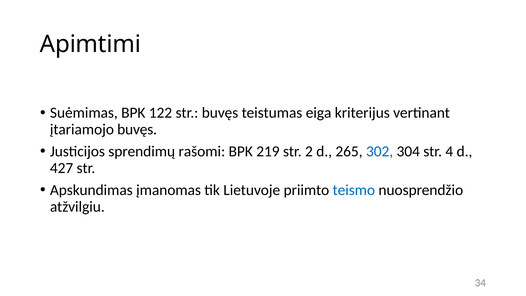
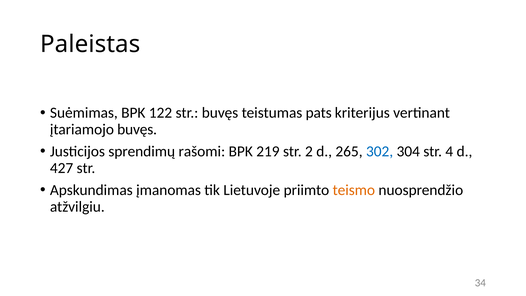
Apimtimi: Apimtimi -> Paleistas
eiga: eiga -> pats
teismo colour: blue -> orange
